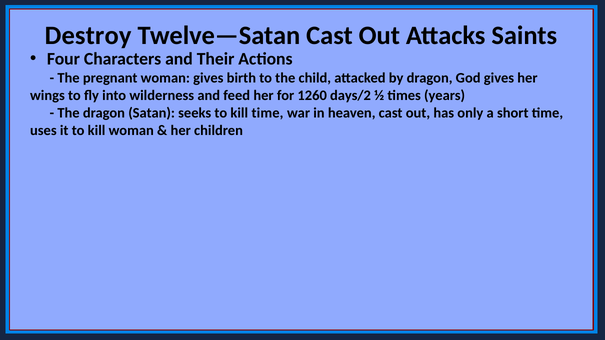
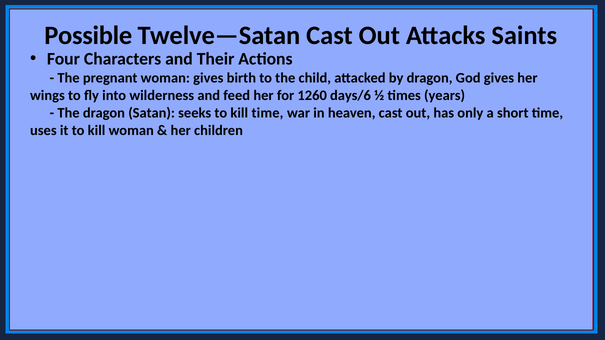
Destroy: Destroy -> Possible
days/2: days/2 -> days/6
